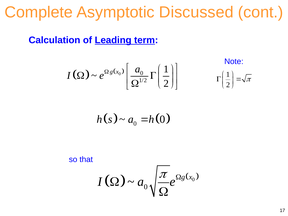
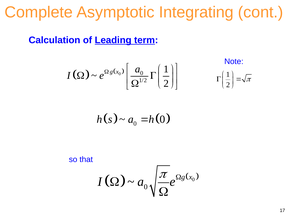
Discussed: Discussed -> Integrating
